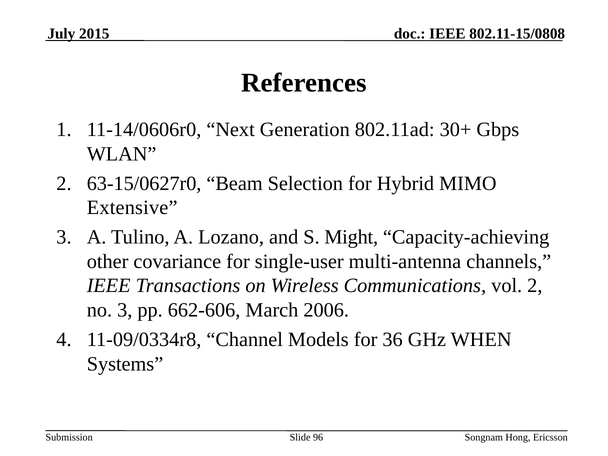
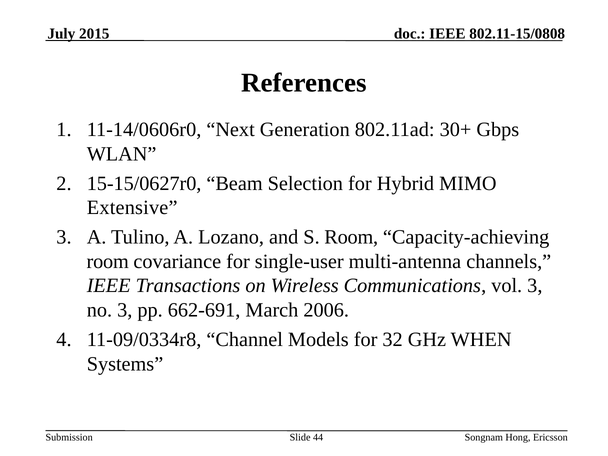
63-15/0627r0: 63-15/0627r0 -> 15-15/0627r0
S Might: Might -> Room
other at (108, 261): other -> room
vol 2: 2 -> 3
662-606: 662-606 -> 662-691
36: 36 -> 32
96: 96 -> 44
